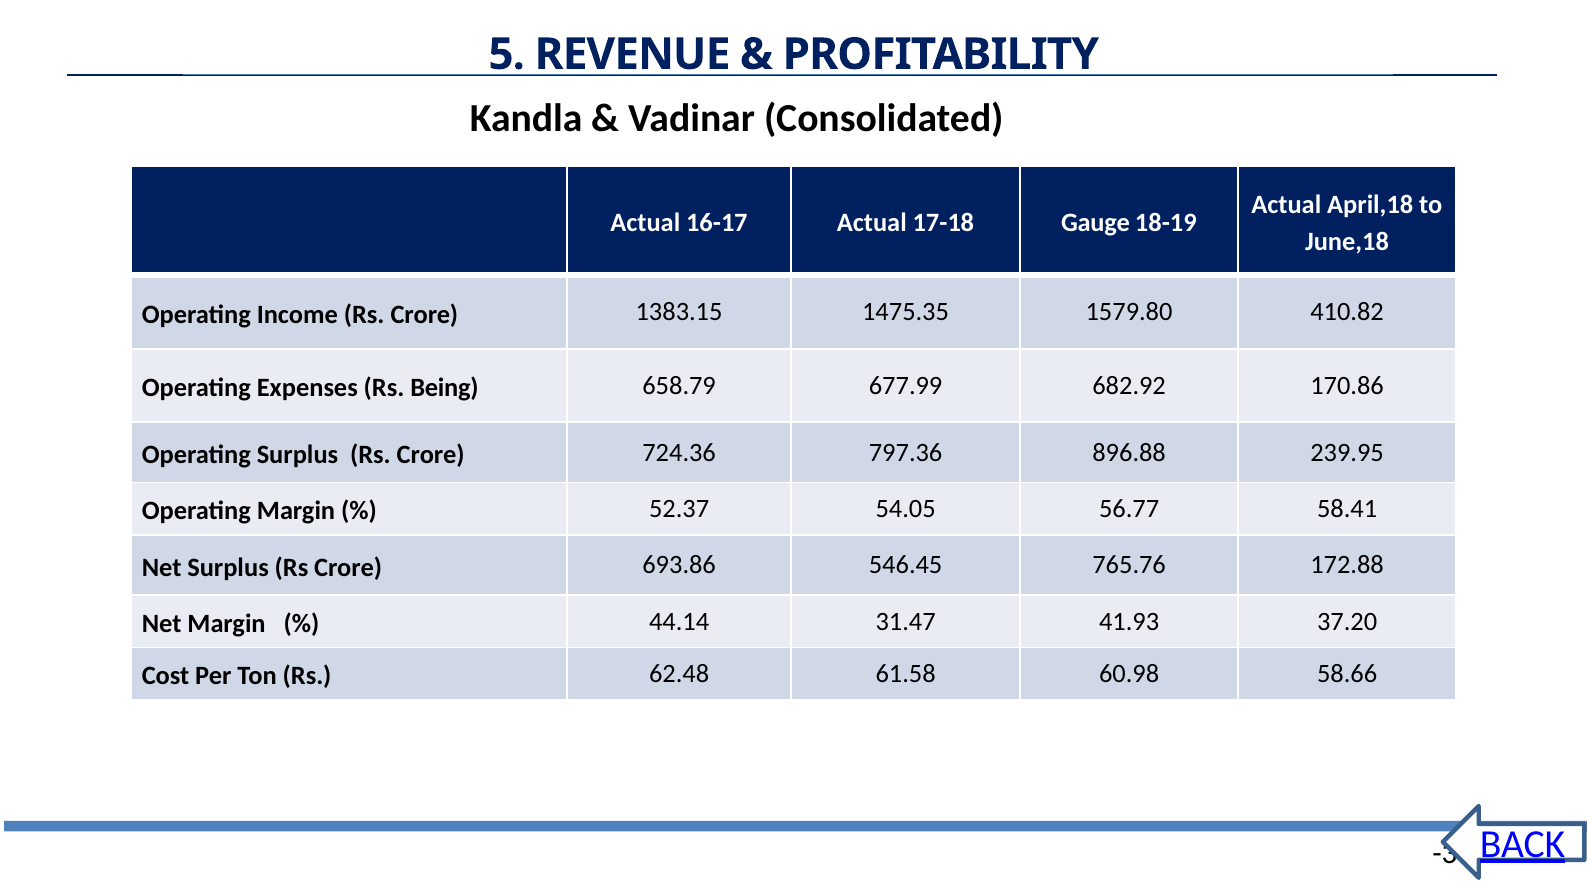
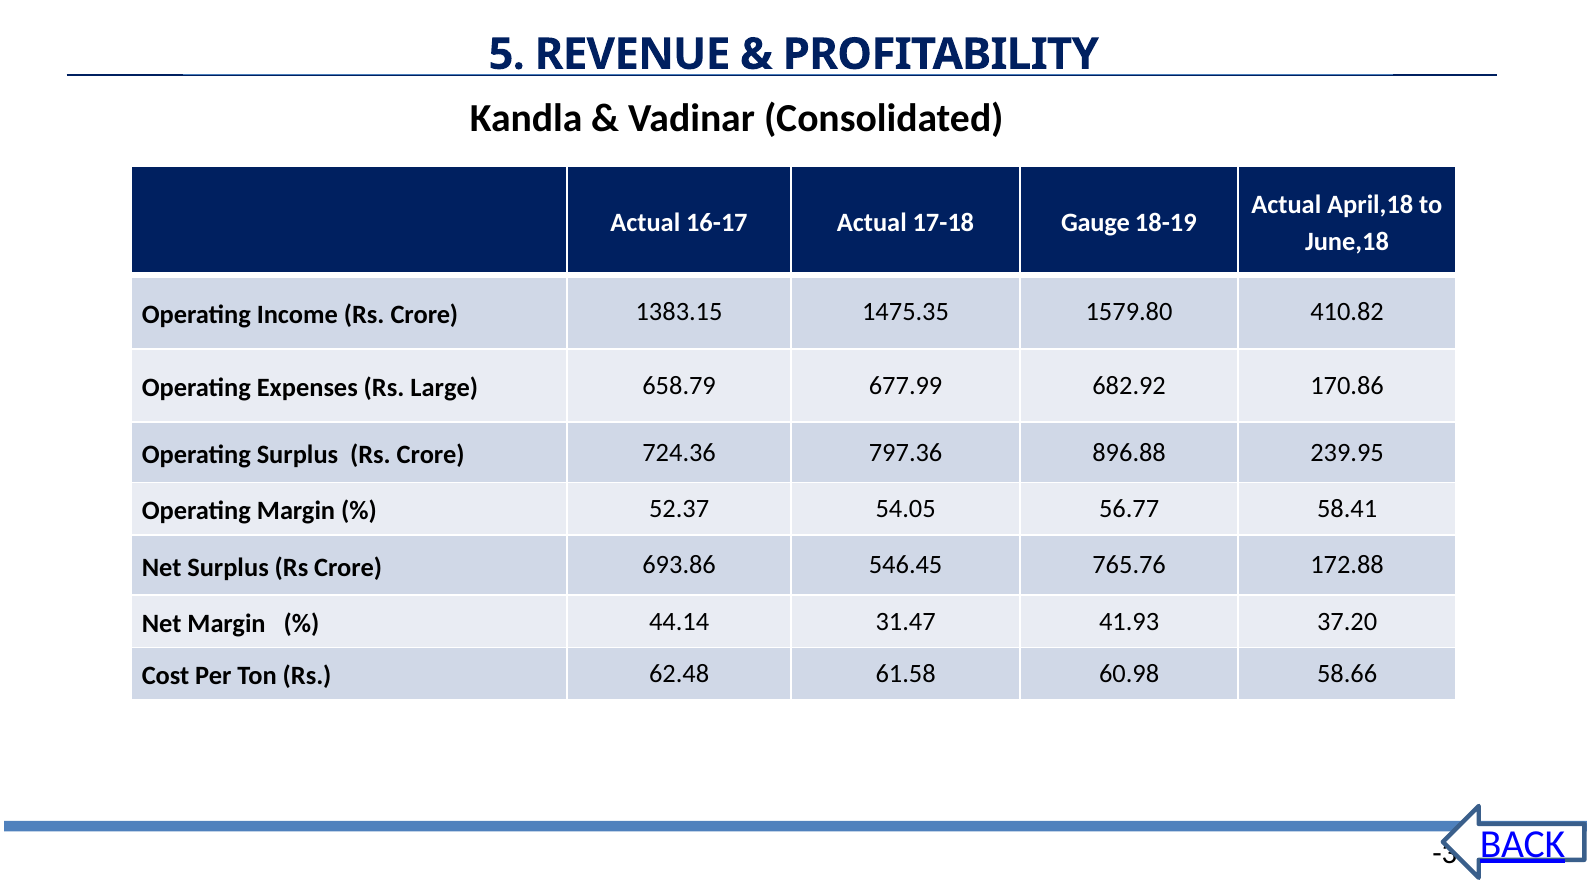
Being: Being -> Large
